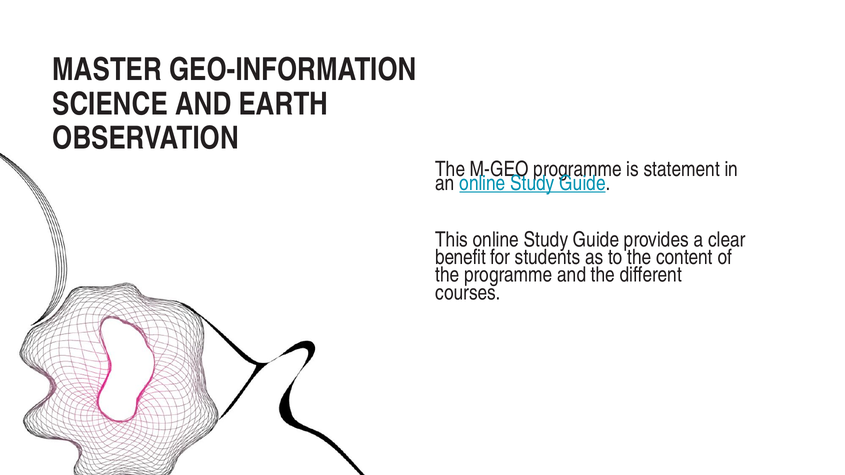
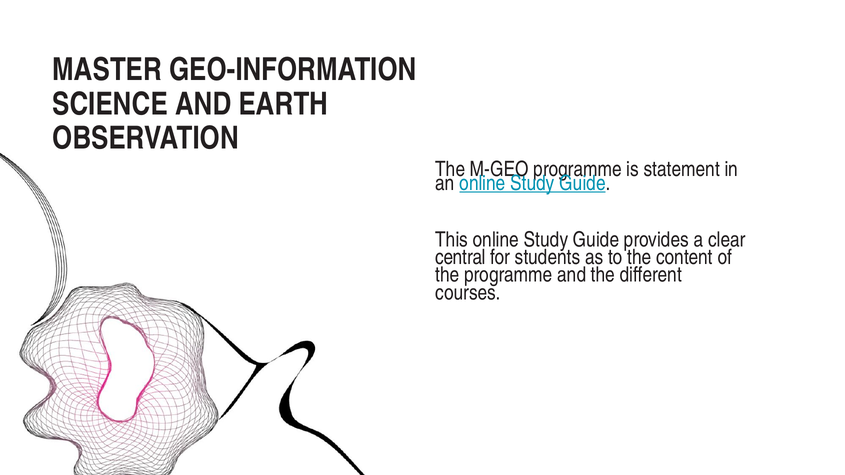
benefit: benefit -> central
